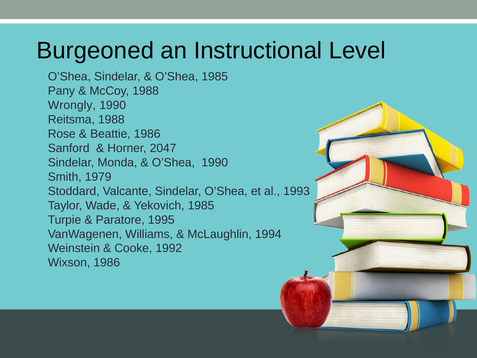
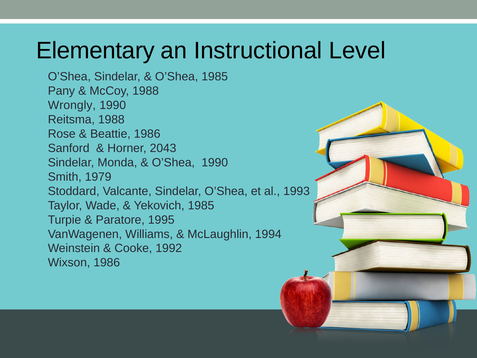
Burgeoned: Burgeoned -> Elementary
2047: 2047 -> 2043
